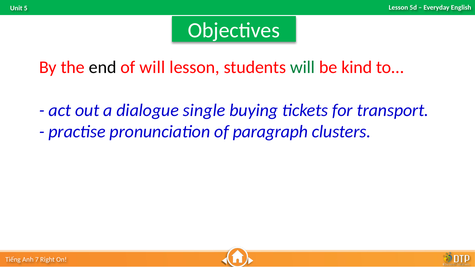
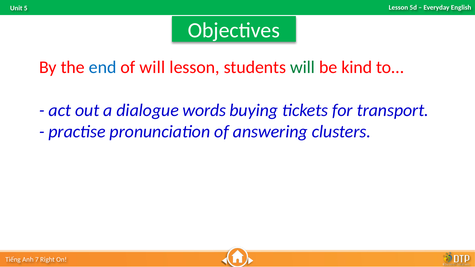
end colour: black -> blue
single: single -> words
paragraph: paragraph -> answering
